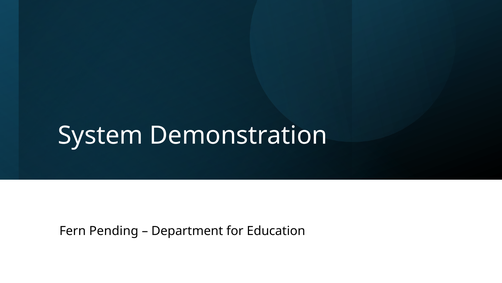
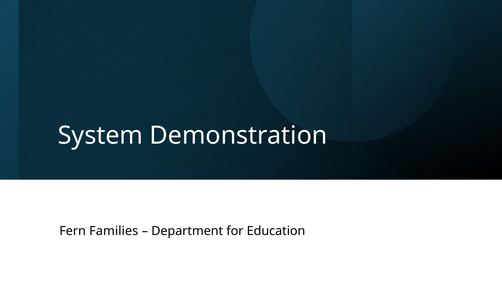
Pending: Pending -> Families
